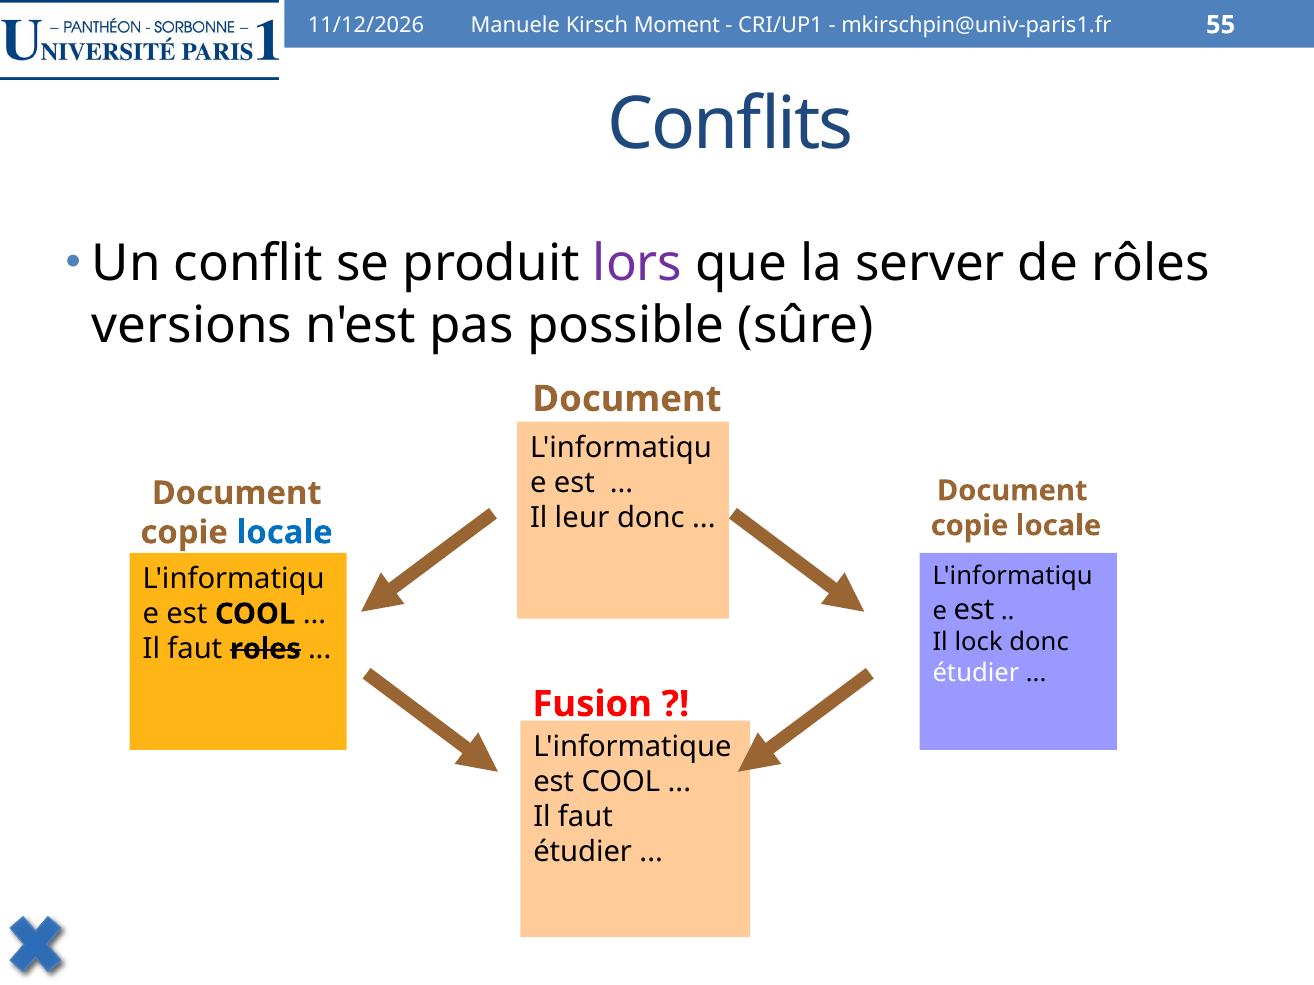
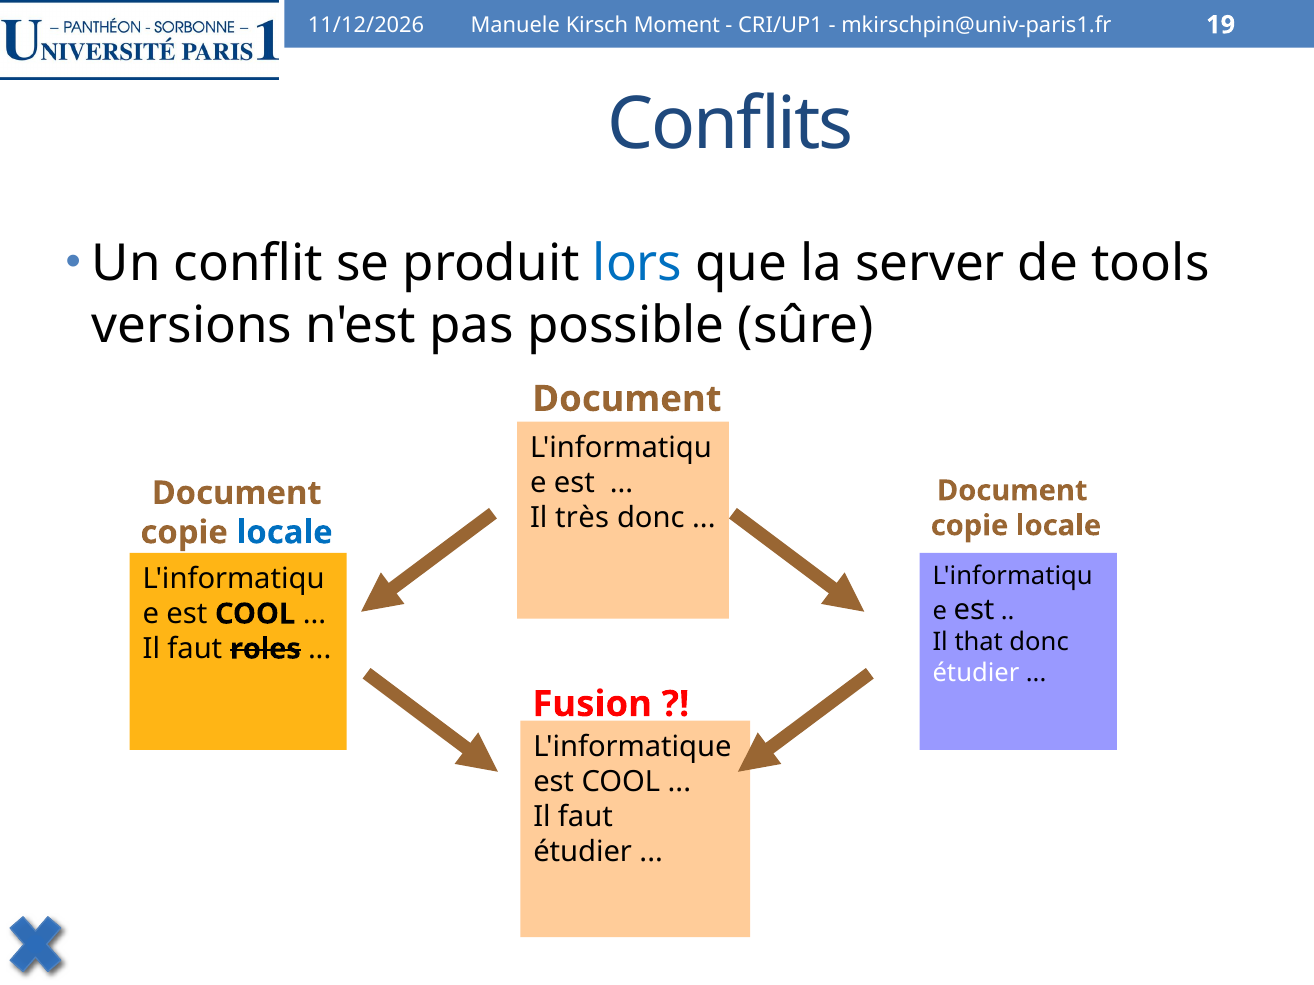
55: 55 -> 19
lors colour: purple -> blue
rôles: rôles -> tools
leur: leur -> très
lock: lock -> that
